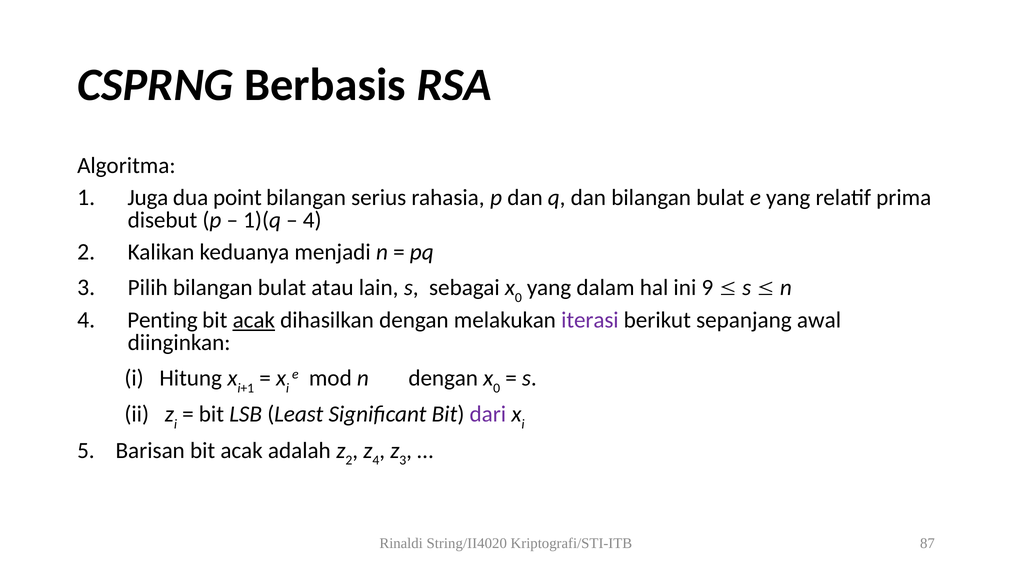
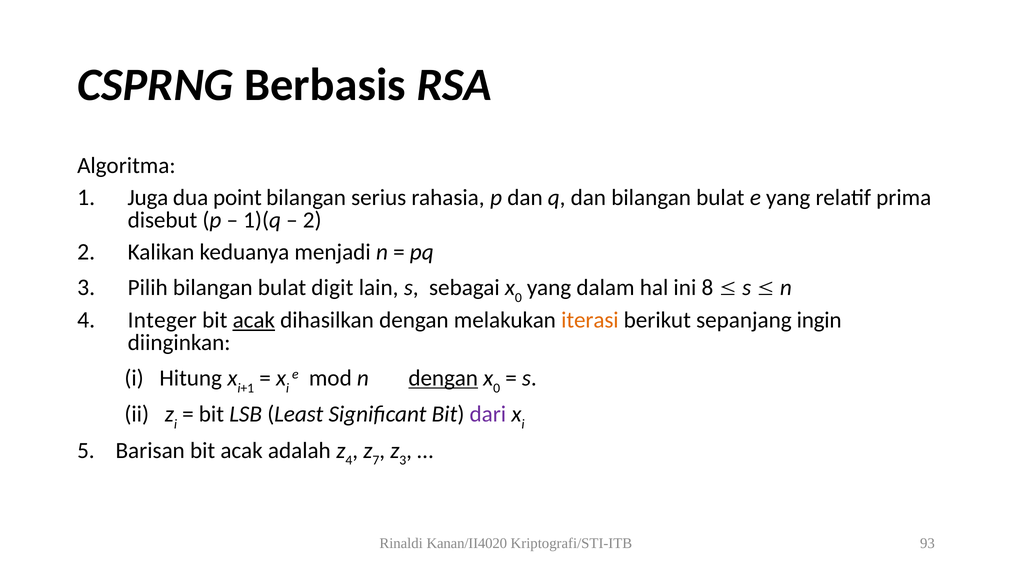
4 at (312, 220): 4 -> 2
atau: atau -> digit
9: 9 -> 8
Penting: Penting -> Integer
iterasi colour: purple -> orange
awal: awal -> ingin
dengan at (443, 378) underline: none -> present
2 at (349, 461): 2 -> 4
4 at (376, 461): 4 -> 7
String/II4020: String/II4020 -> Kanan/II4020
87: 87 -> 93
